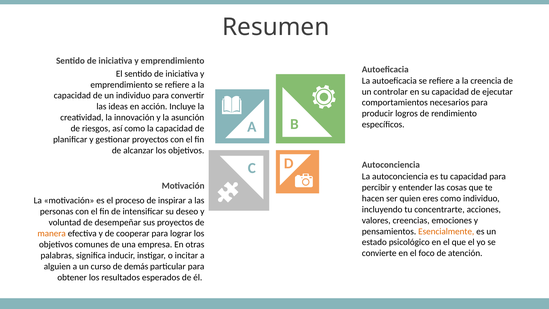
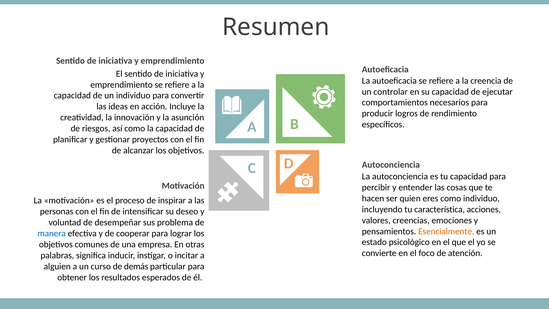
concentrarte: concentrarte -> característica
sus proyectos: proyectos -> problema
manera colour: orange -> blue
